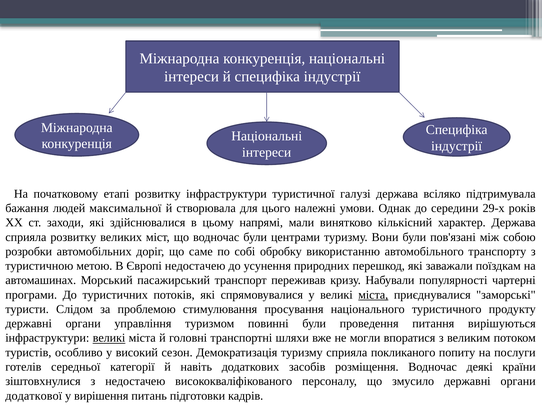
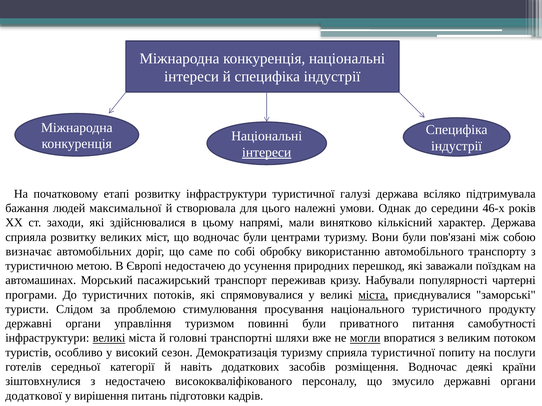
інтереси at (267, 153) underline: none -> present
29-х: 29-х -> 46-х
розробки: розробки -> визначає
проведення: проведення -> приватного
вирішуються: вирішуються -> самобутності
могли underline: none -> present
сприяла покликаного: покликаного -> туристичної
